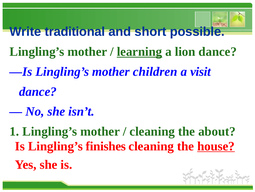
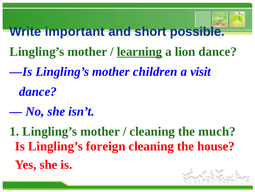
traditional: traditional -> important
about: about -> much
finishes: finishes -> foreign
house underline: present -> none
